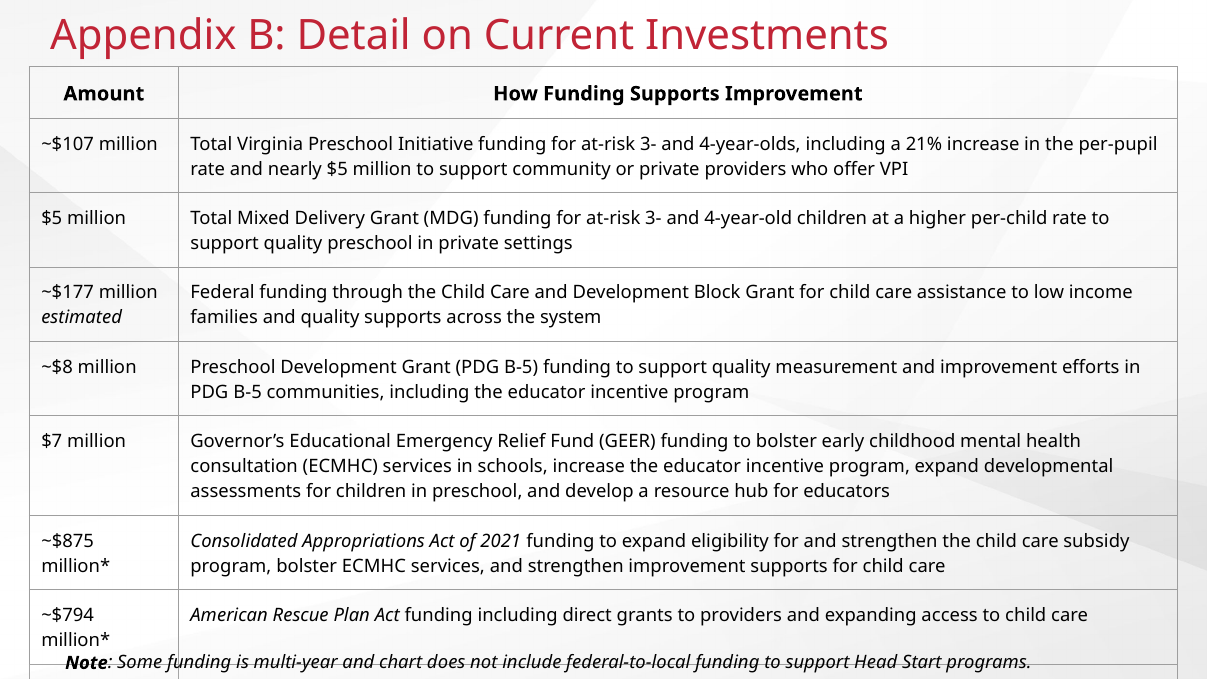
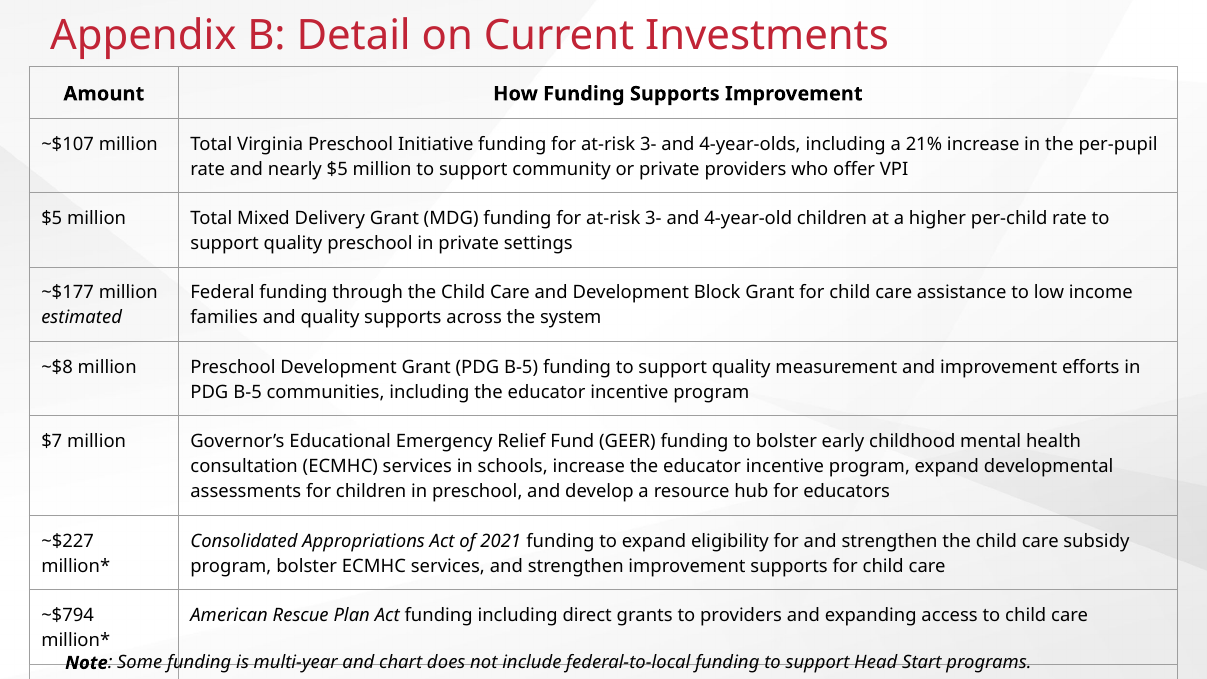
~$875: ~$875 -> ~$227
